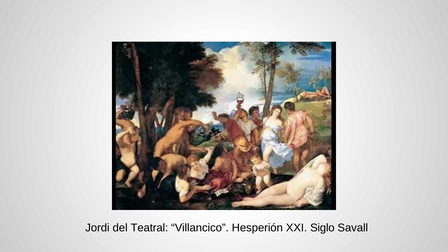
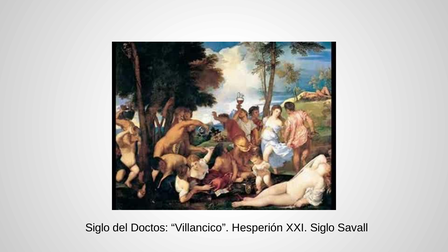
Jordi at (97, 228): Jordi -> Siglo
Teatral: Teatral -> Doctos
